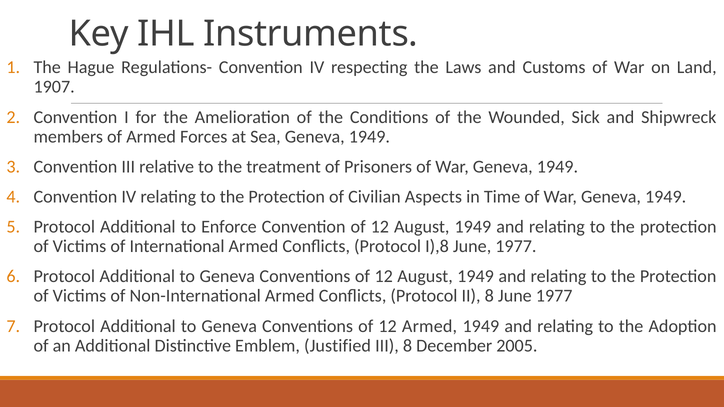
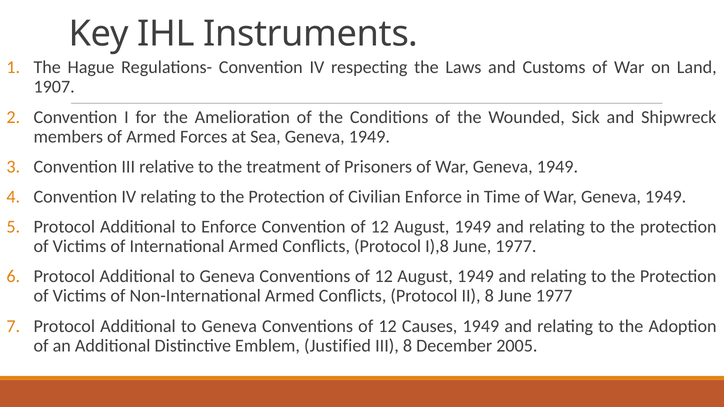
Civilian Aspects: Aspects -> Enforce
12 Armed: Armed -> Causes
